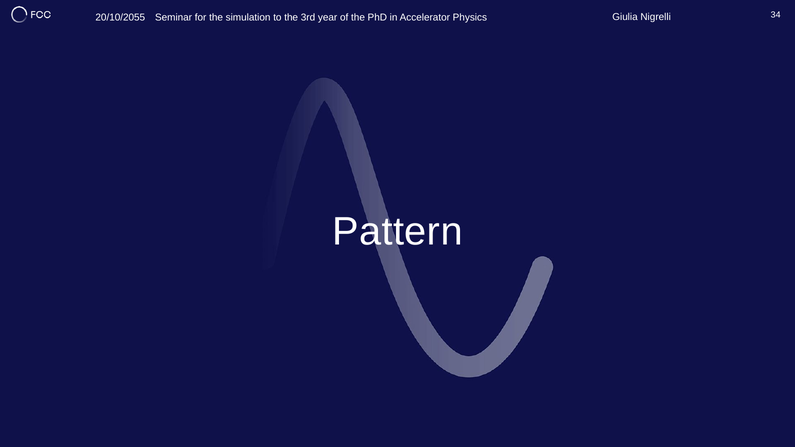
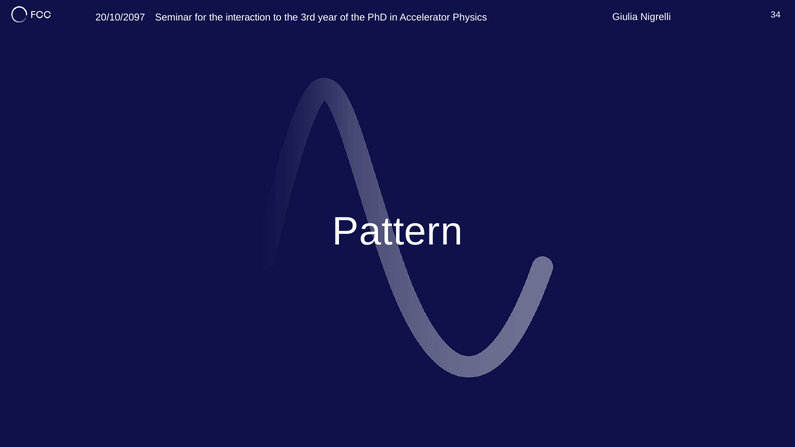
20/10/2055: 20/10/2055 -> 20/10/2097
simulation: simulation -> interaction
